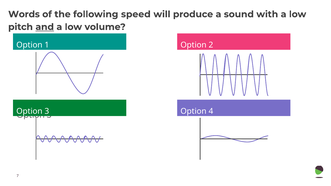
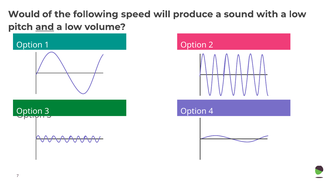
Words: Words -> Would
